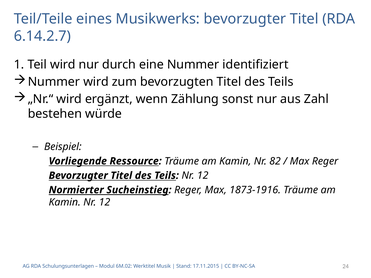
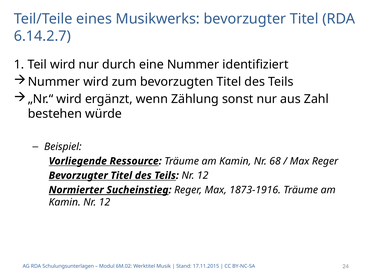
82: 82 -> 68
